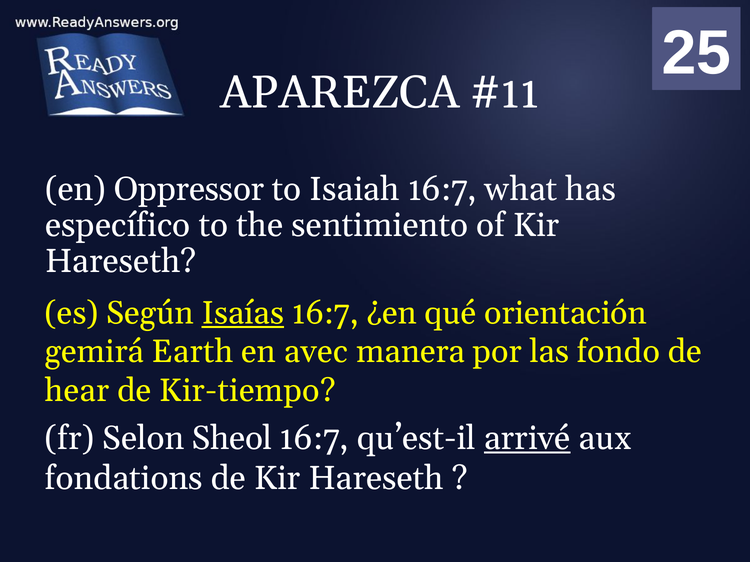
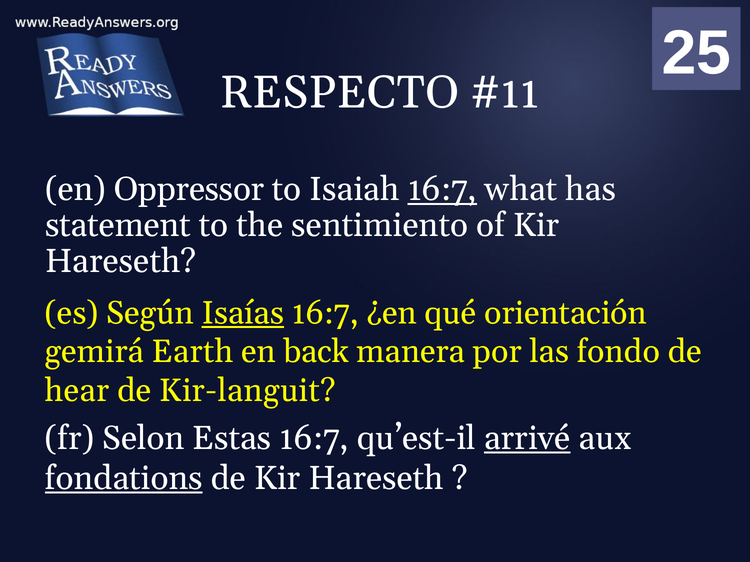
APAREZCA: APAREZCA -> RESPECTO
16:7 at (442, 190) underline: none -> present
específico: específico -> statement
avec: avec -> back
Kir-tiempo: Kir-tiempo -> Kir-languit
Sheol: Sheol -> Estas
fondations underline: none -> present
